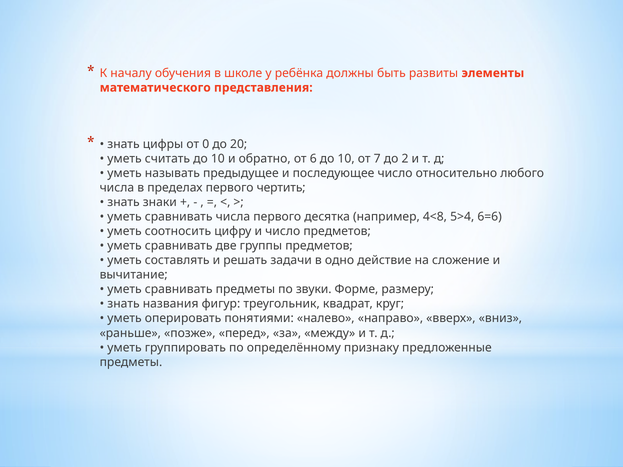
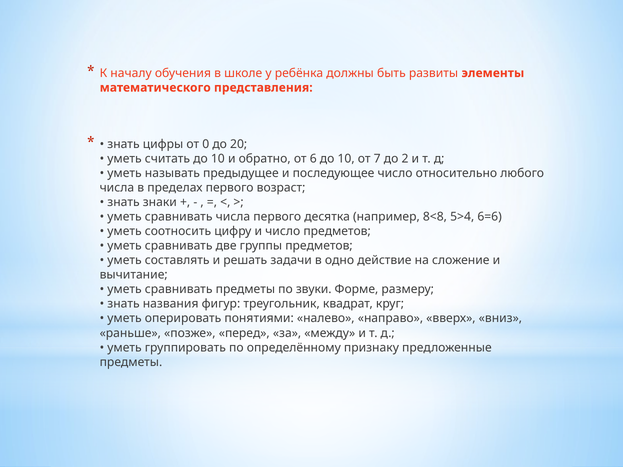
чертить: чертить -> возраст
4<8: 4<8 -> 8<8
